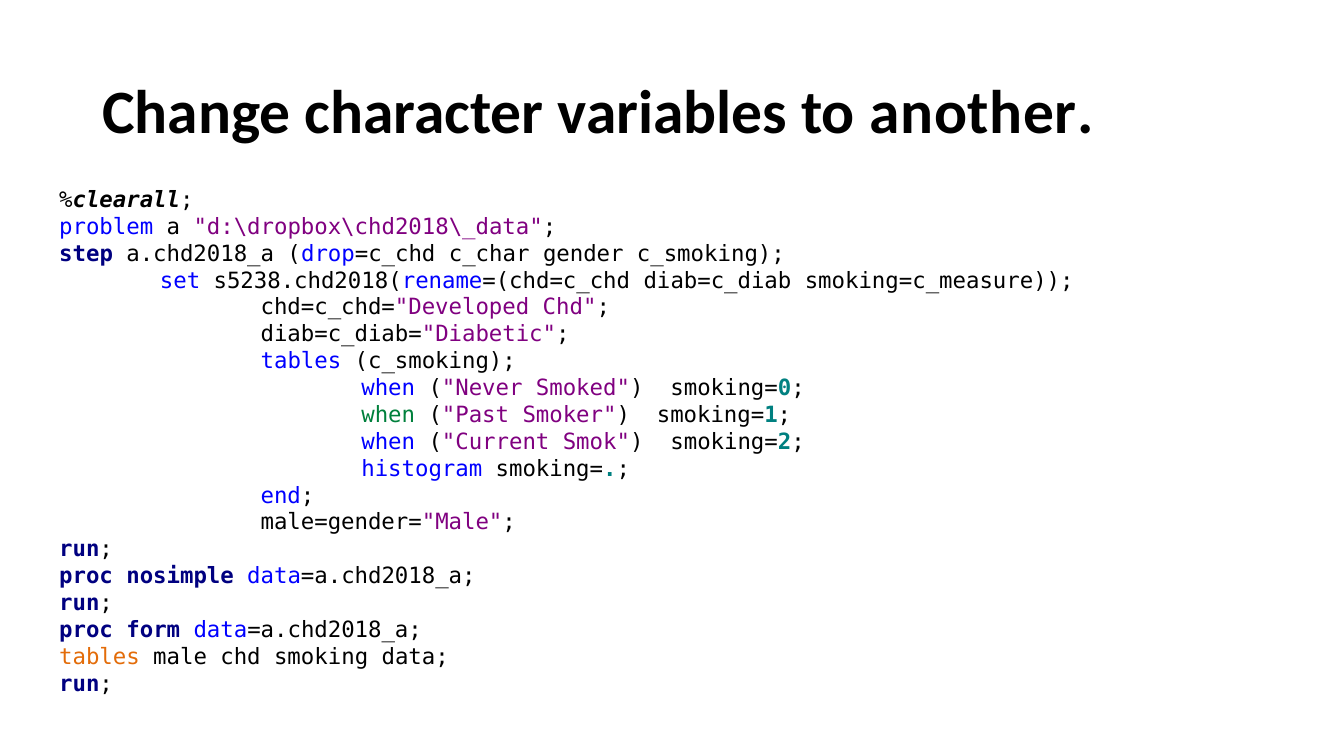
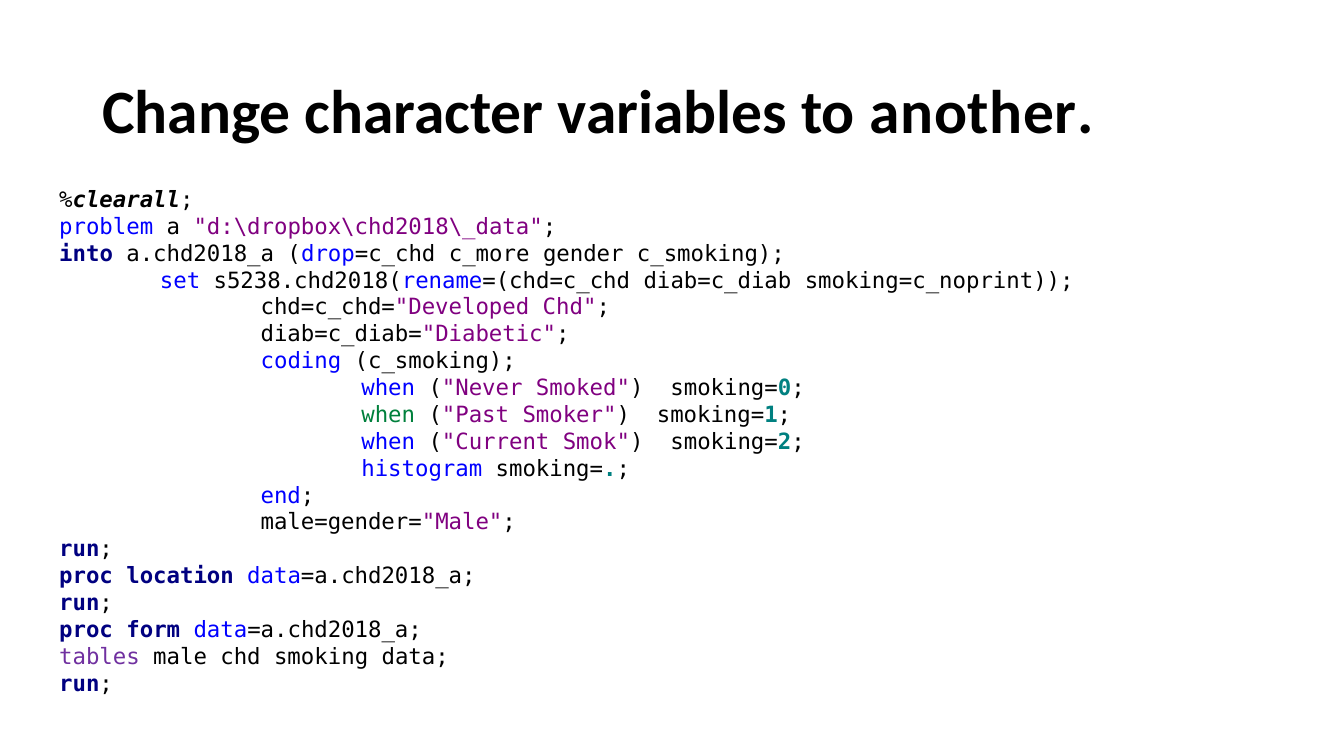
step: step -> into
c_char: c_char -> c_more
smoking=c_measure: smoking=c_measure -> smoking=c_noprint
tables at (301, 361): tables -> coding
nosimple: nosimple -> location
tables at (100, 656) colour: orange -> purple
